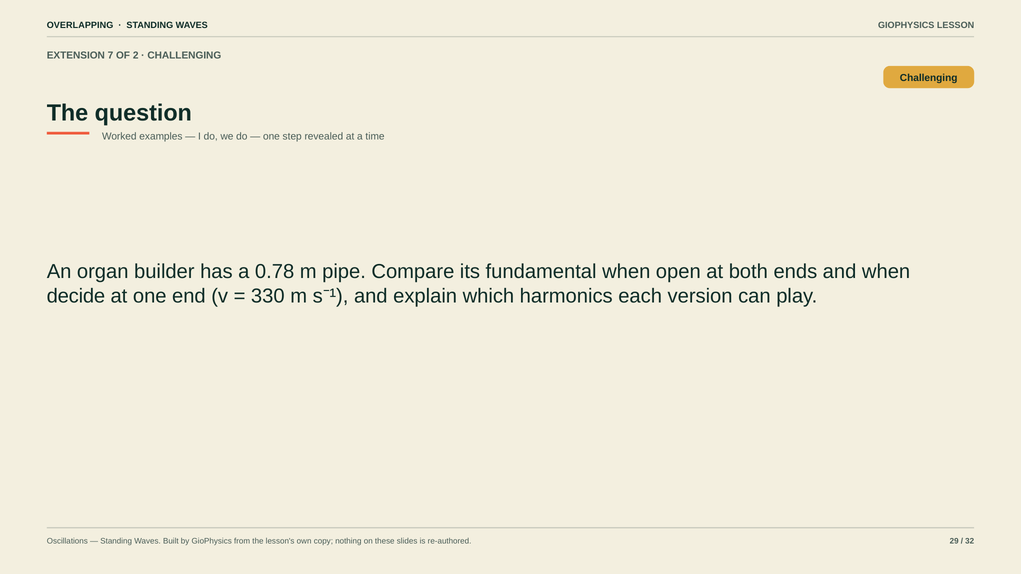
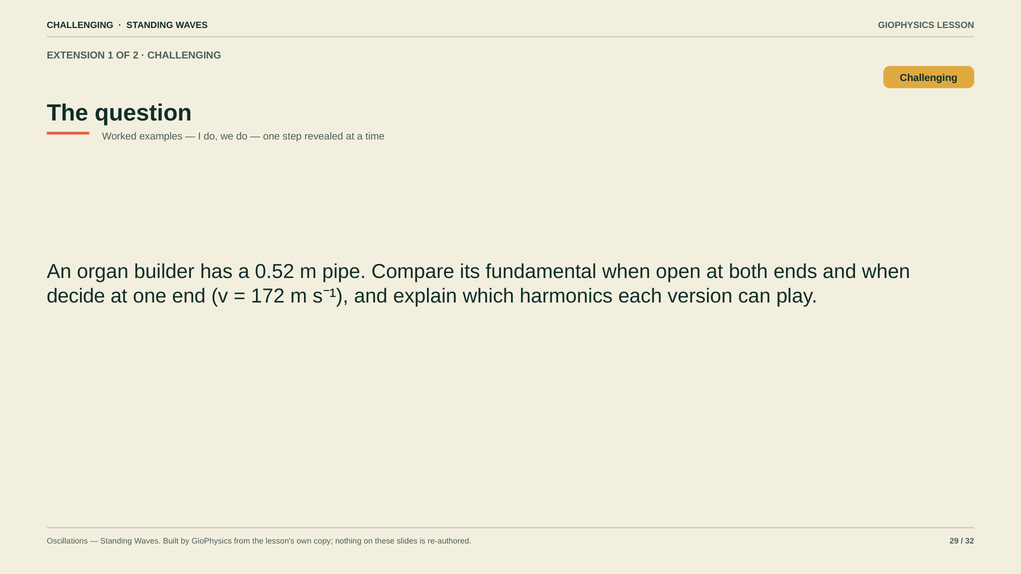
OVERLAPPING at (80, 25): OVERLAPPING -> CHALLENGING
7: 7 -> 1
0.78: 0.78 -> 0.52
330: 330 -> 172
